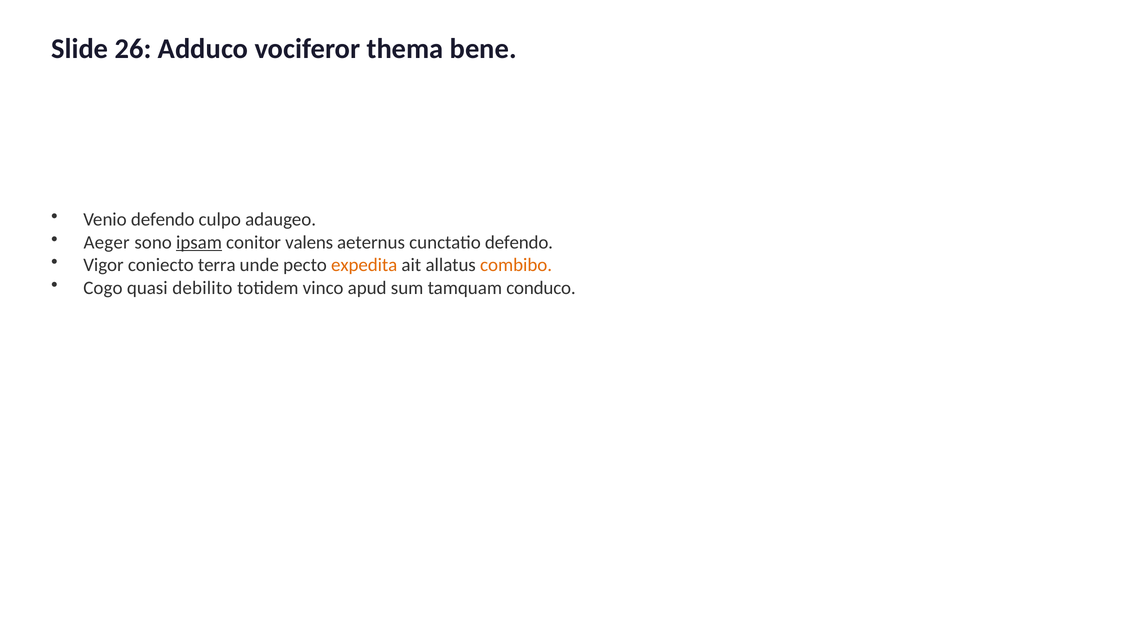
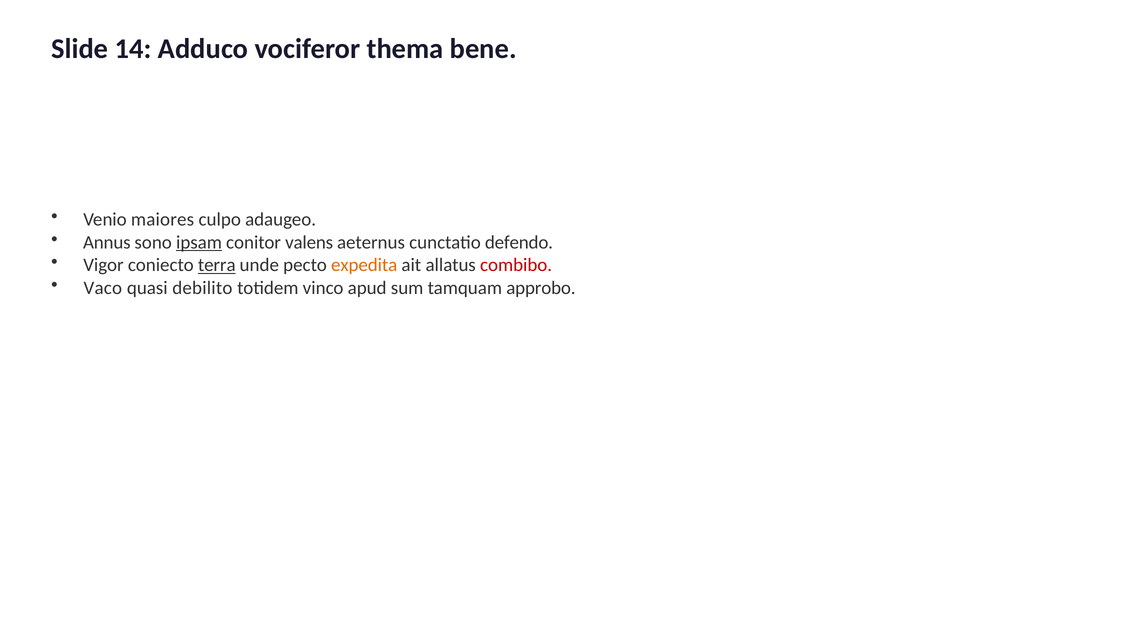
26: 26 -> 14
Venio defendo: defendo -> maiores
Aeger: Aeger -> Annus
terra underline: none -> present
combibo colour: orange -> red
Cogo: Cogo -> Vaco
conduco: conduco -> approbo
